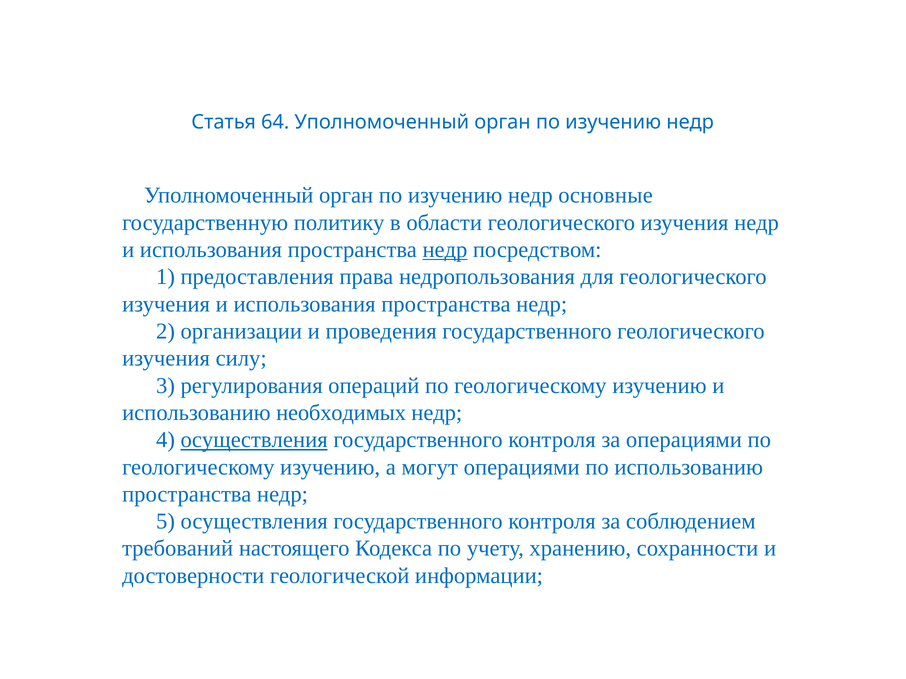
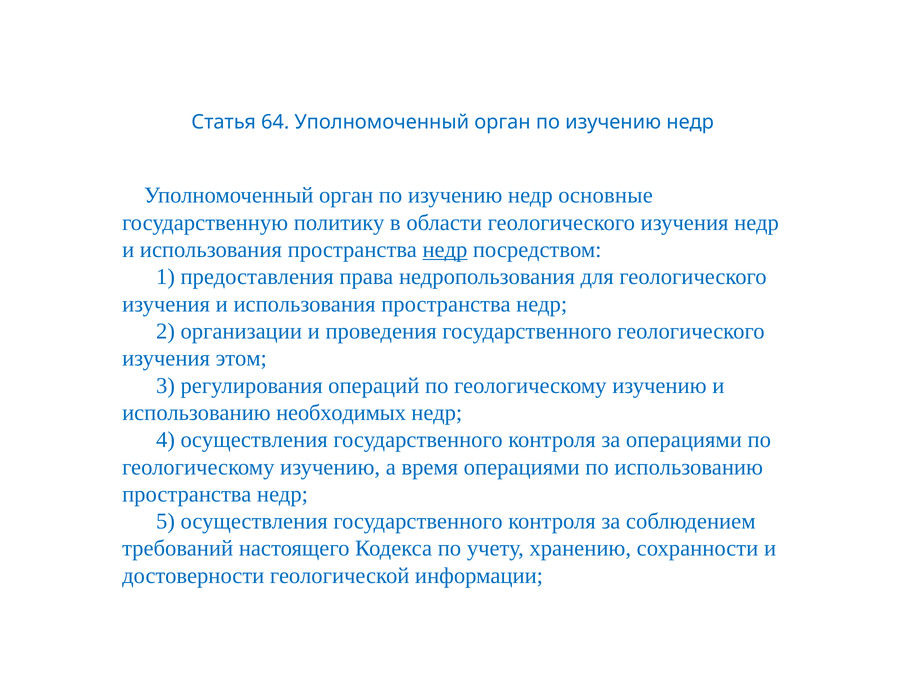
силу: силу -> этом
осуществления at (254, 440) underline: present -> none
могут: могут -> время
